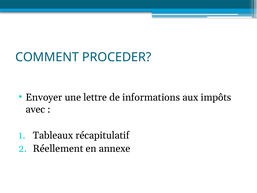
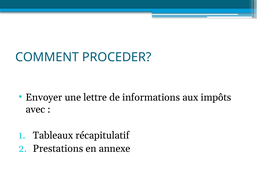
Réellement: Réellement -> Prestations
